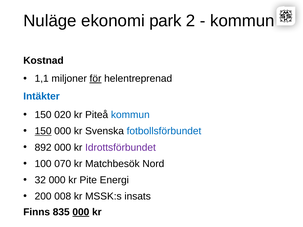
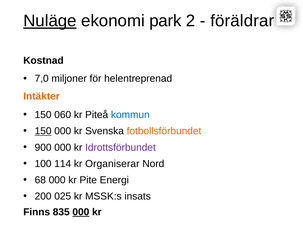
Nuläge underline: none -> present
kommun at (242, 21): kommun -> föräldrar
1,1: 1,1 -> 7,0
för underline: present -> none
Intäkter colour: blue -> orange
020: 020 -> 060
fotbollsförbundet colour: blue -> orange
892: 892 -> 900
070: 070 -> 114
Matchbesök: Matchbesök -> Organiserar
32: 32 -> 68
008: 008 -> 025
